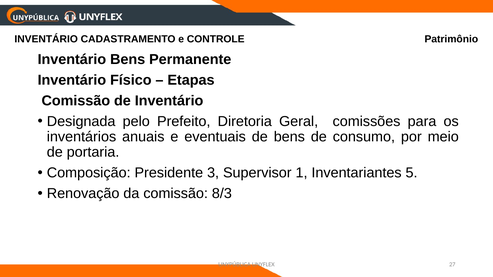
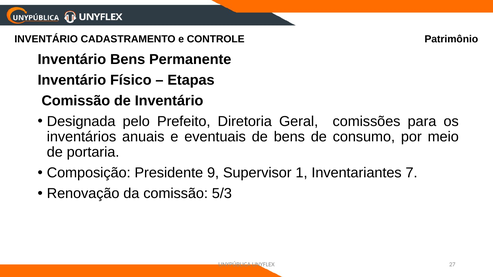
3: 3 -> 9
5: 5 -> 7
8/3: 8/3 -> 5/3
